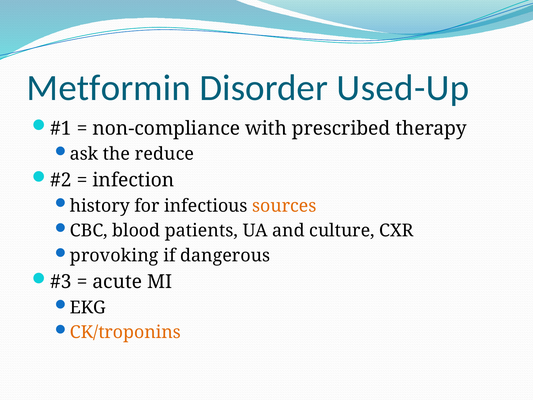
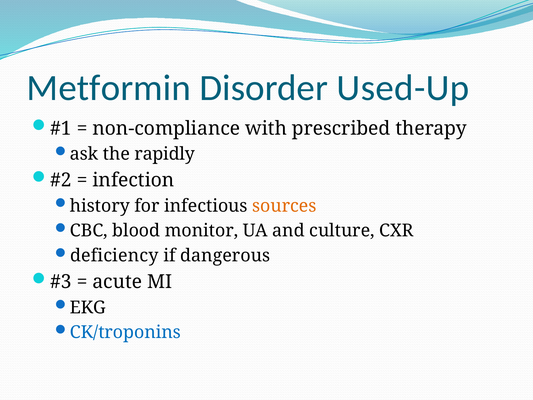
reduce: reduce -> rapidly
patients: patients -> monitor
provoking: provoking -> deficiency
CK/troponins colour: orange -> blue
